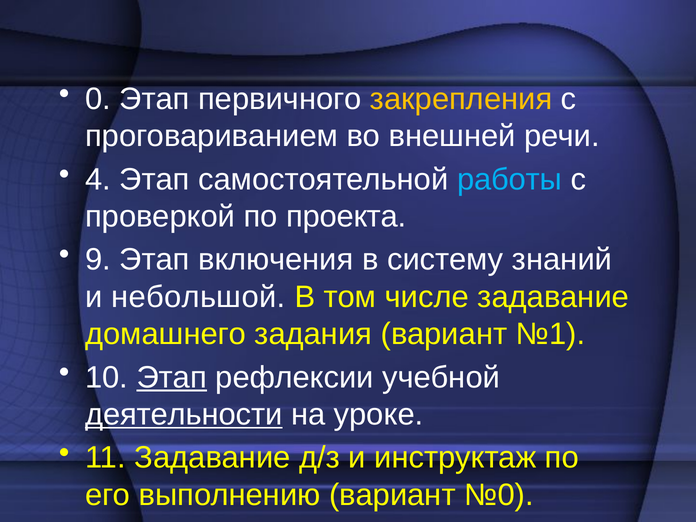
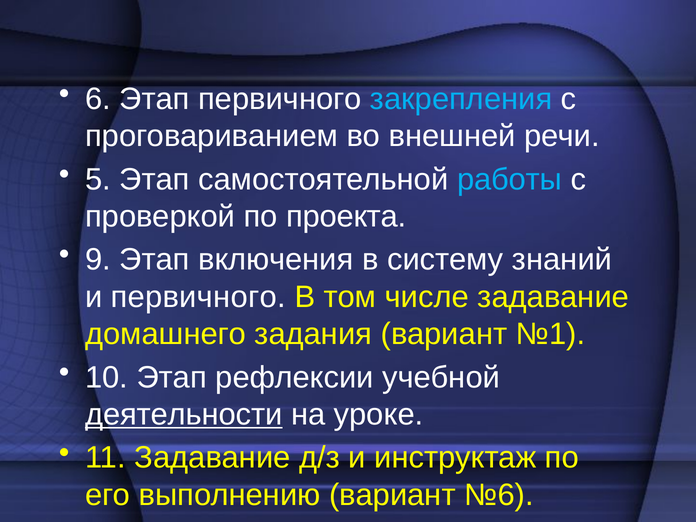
0: 0 -> 6
закрепления colour: yellow -> light blue
4: 4 -> 5
и небольшой: небольшой -> первичного
Этап at (172, 377) underline: present -> none
№0: №0 -> №6
